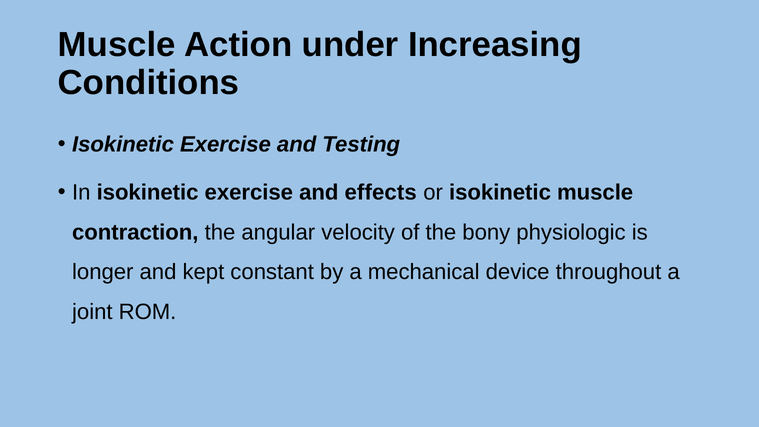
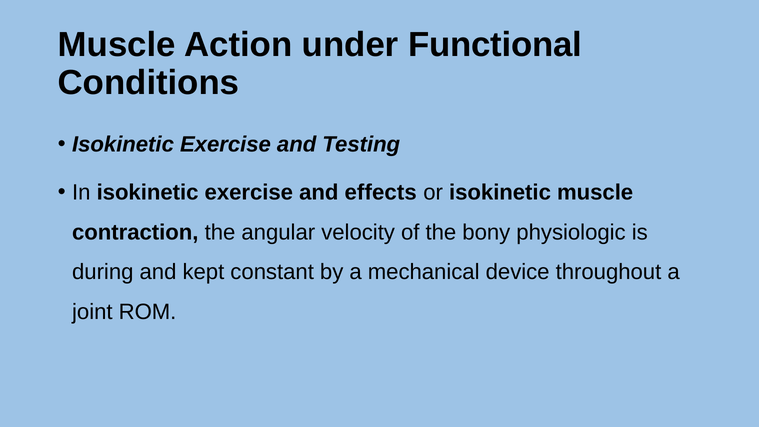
Increasing: Increasing -> Functional
longer: longer -> during
